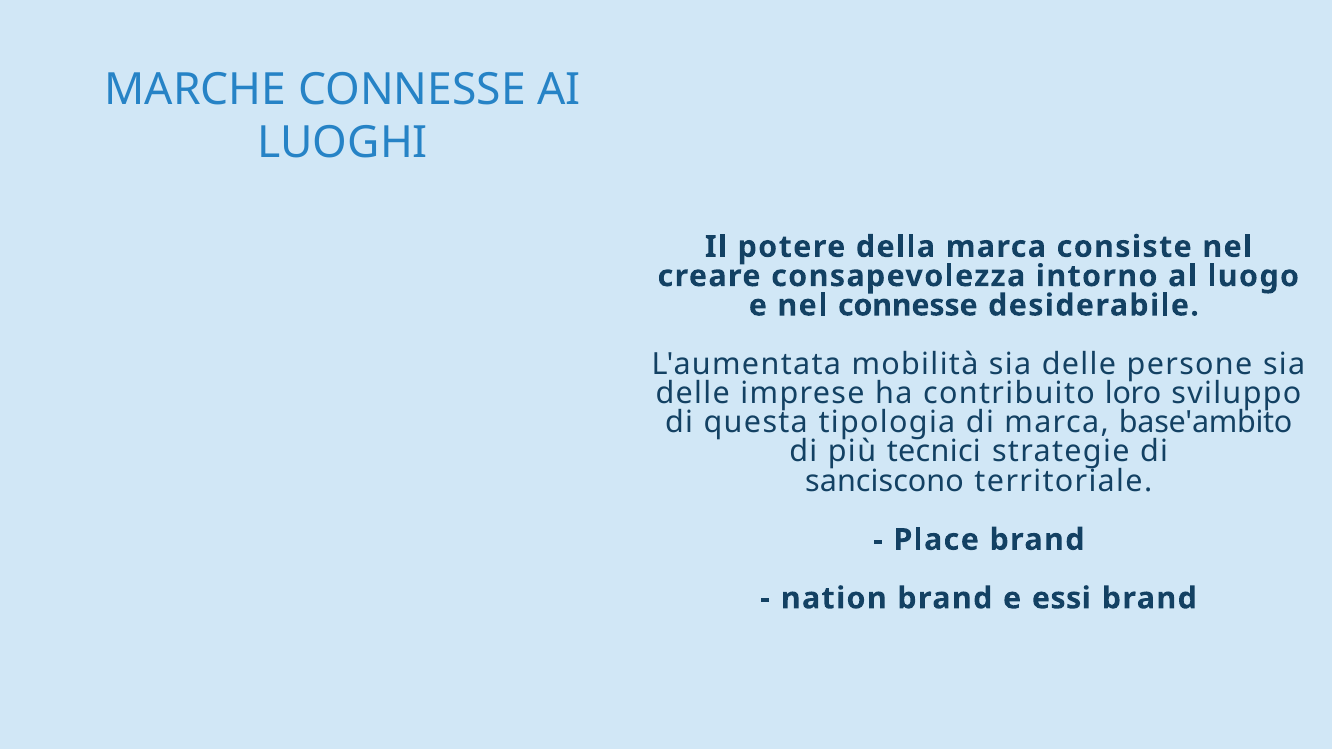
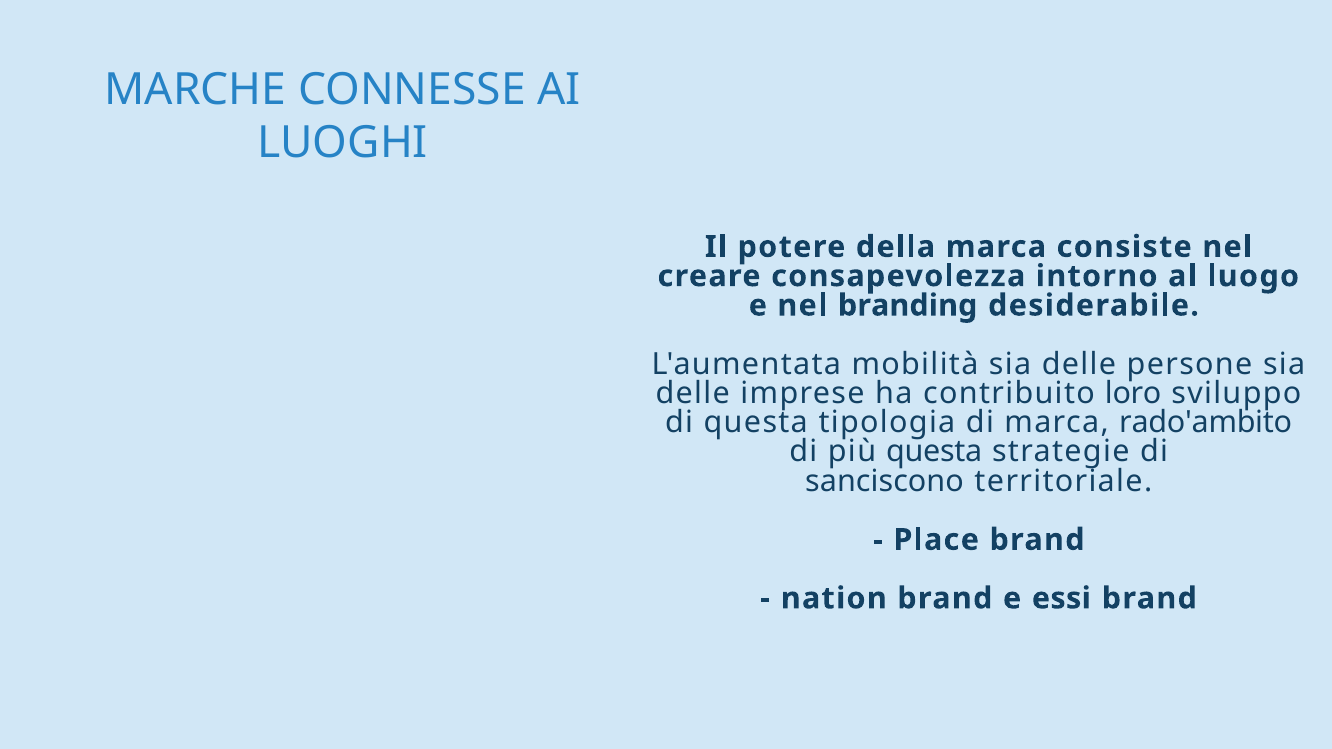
nel connesse: connesse -> branding
base'ambito: base'ambito -> rado'ambito
più tecnici: tecnici -> questa
